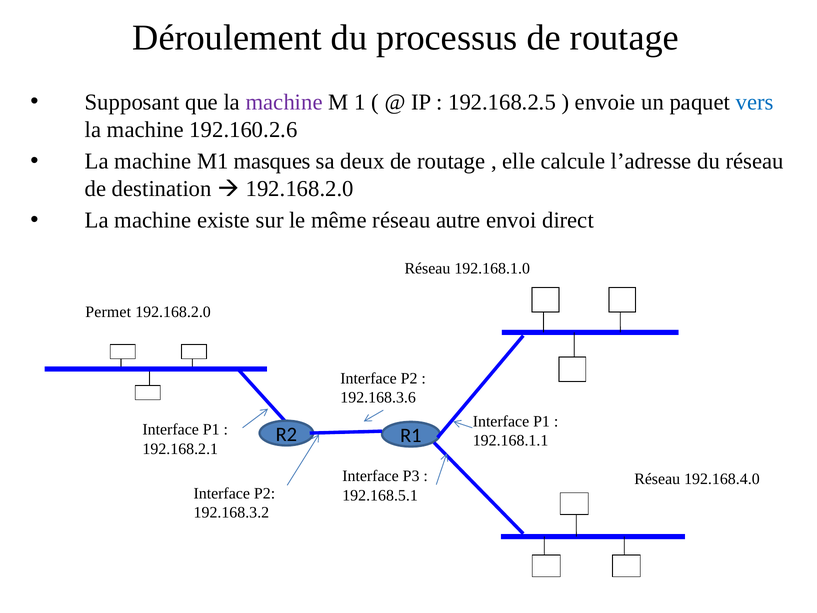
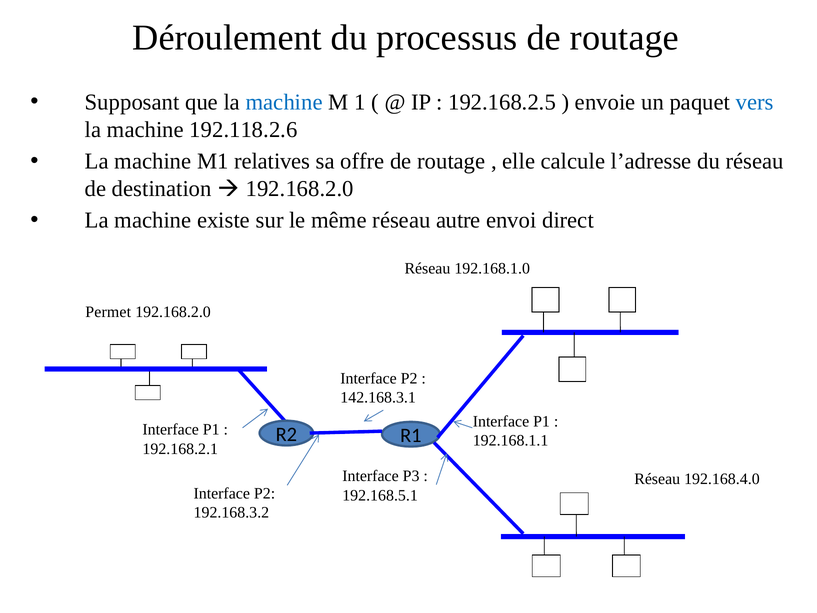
machine at (284, 102) colour: purple -> blue
192.160.2.6: 192.160.2.6 -> 192.118.2.6
masques: masques -> relatives
deux: deux -> offre
192.168.3.6: 192.168.3.6 -> 142.168.3.1
